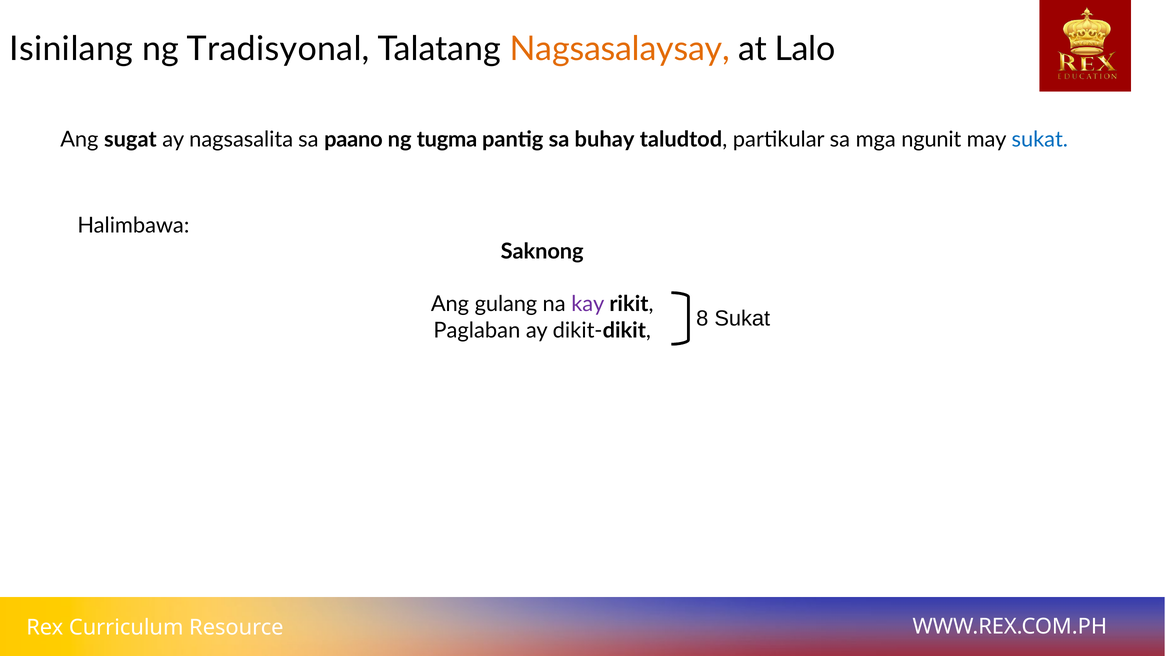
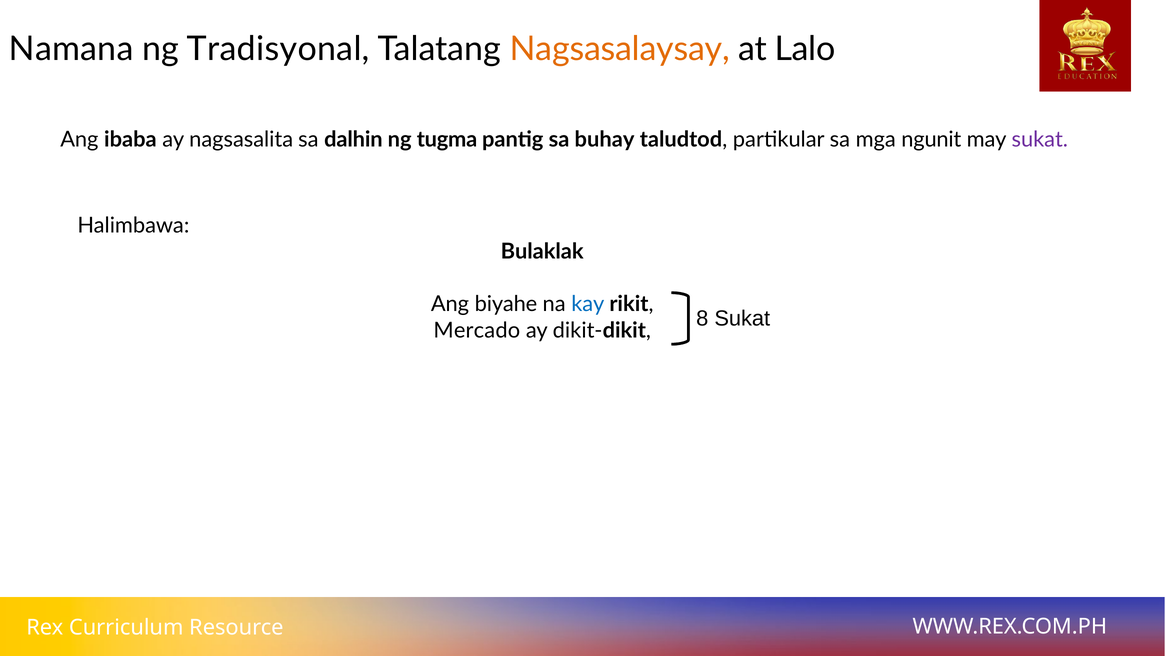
Isinilang: Isinilang -> Namana
sugat: sugat -> ibaba
paano: paano -> dalhin
sukat at (1040, 139) colour: blue -> purple
Saknong: Saknong -> Bulaklak
gulang: gulang -> biyahe
kay colour: purple -> blue
Paglaban: Paglaban -> Mercado
